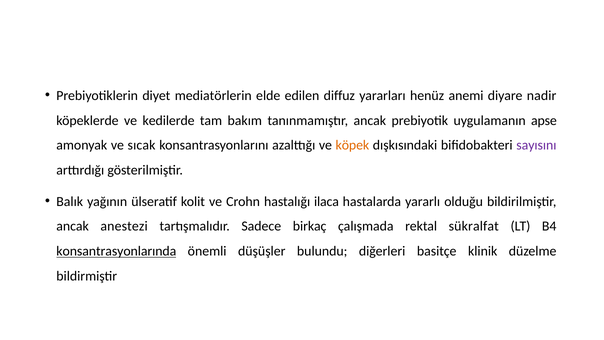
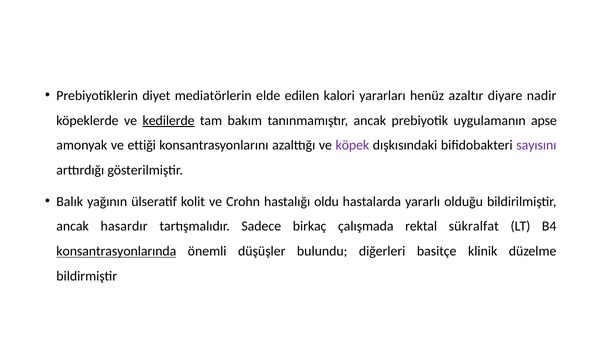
diffuz: diffuz -> kalori
anemi: anemi -> azaltır
kedilerde underline: none -> present
sıcak: sıcak -> ettiği
köpek colour: orange -> purple
ilaca: ilaca -> oldu
anestezi: anestezi -> hasardır
